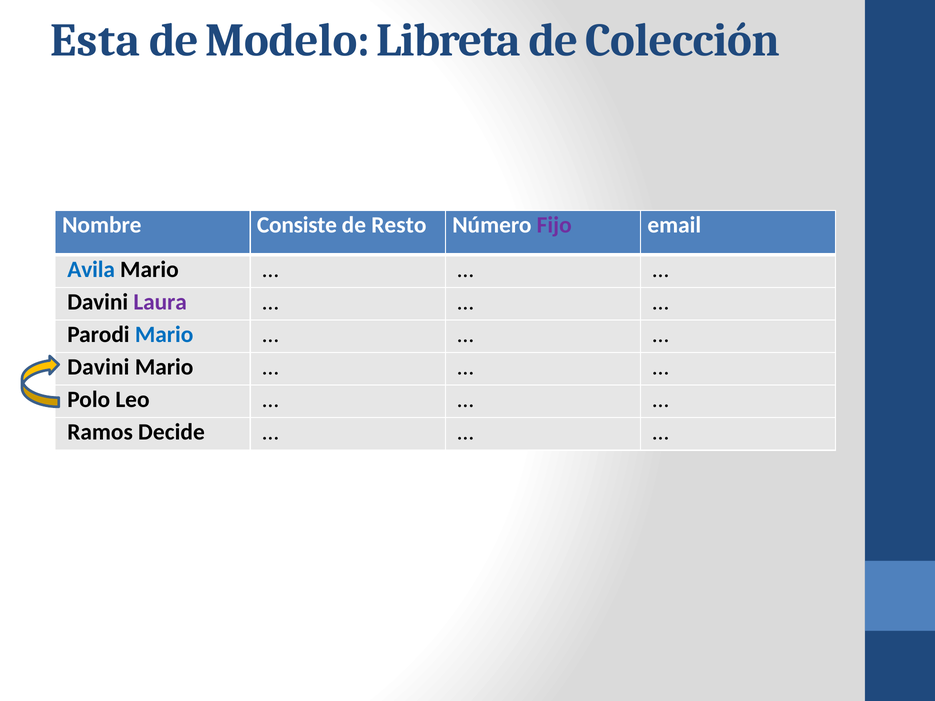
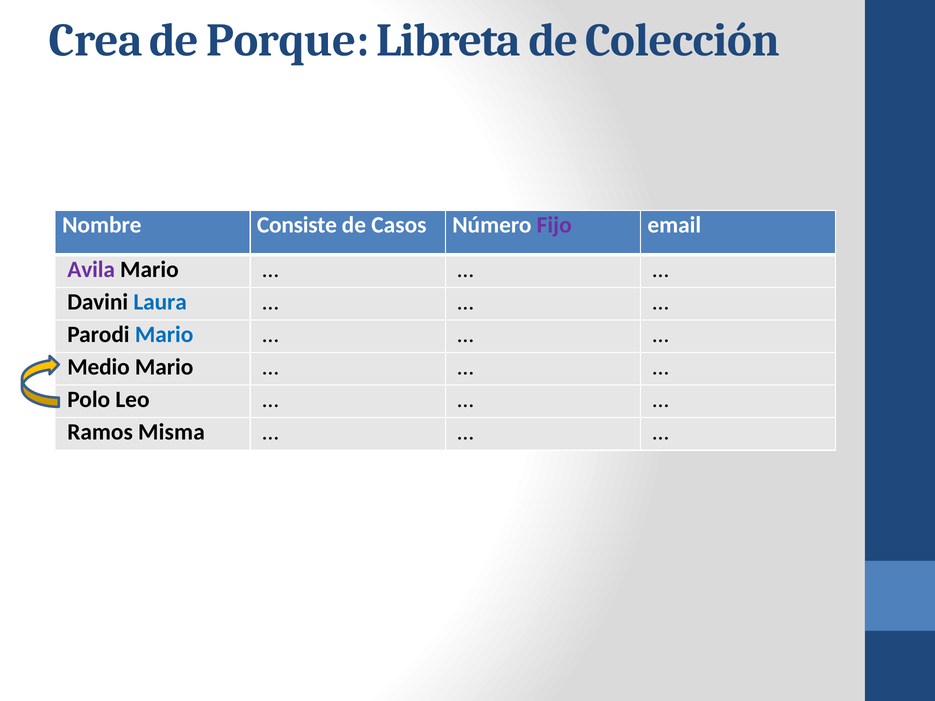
Esta: Esta -> Crea
Modelo: Modelo -> Porque
Resto: Resto -> Casos
Avila colour: blue -> purple
Laura colour: purple -> blue
Davini at (98, 367): Davini -> Medio
Decide: Decide -> Misma
